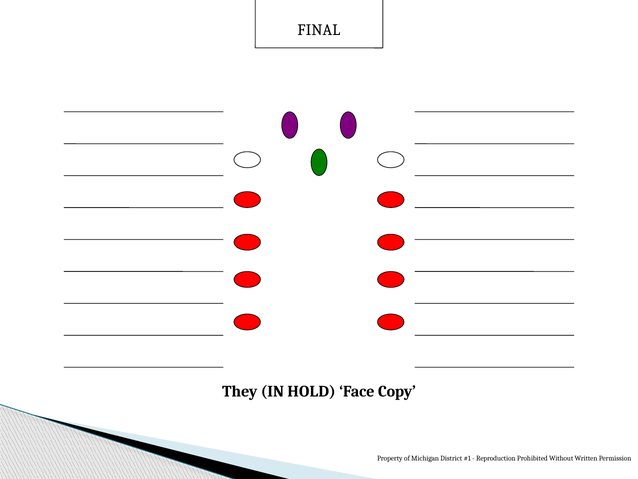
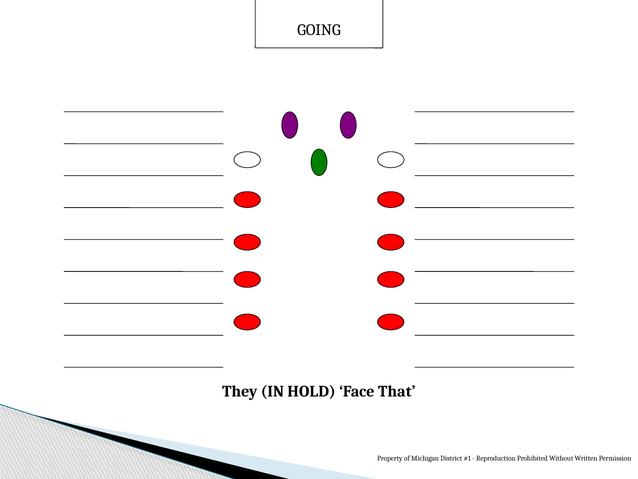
FINAL: FINAL -> GOING
Copy: Copy -> That
